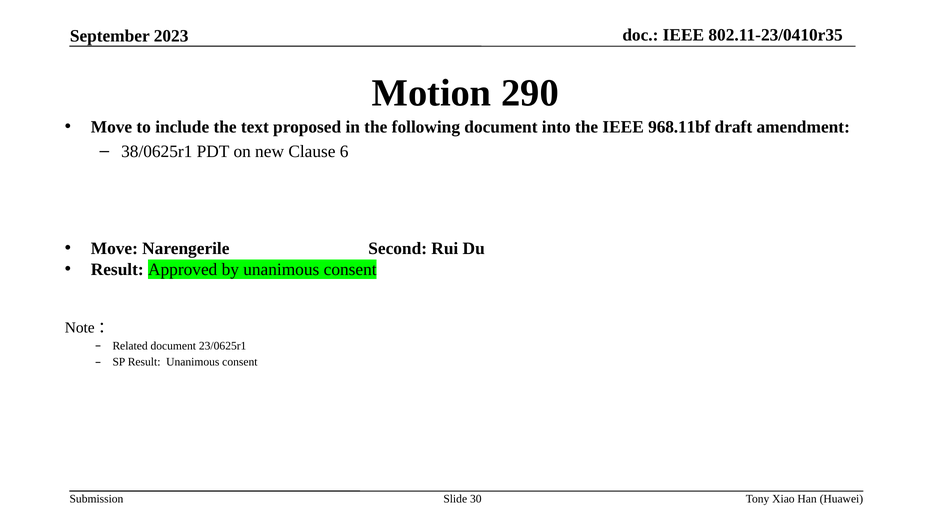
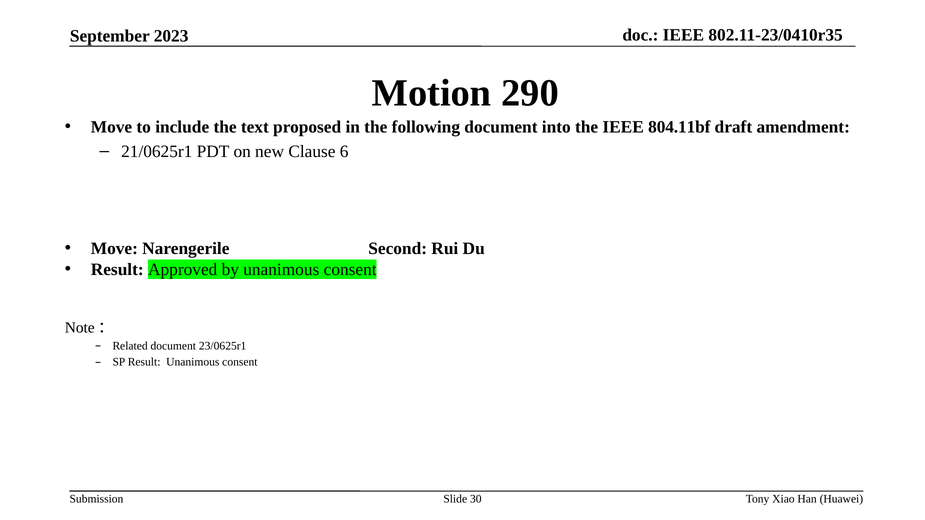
968.11bf: 968.11bf -> 804.11bf
38/0625r1: 38/0625r1 -> 21/0625r1
